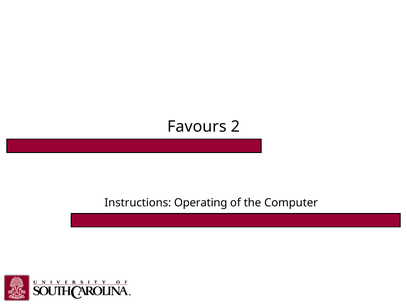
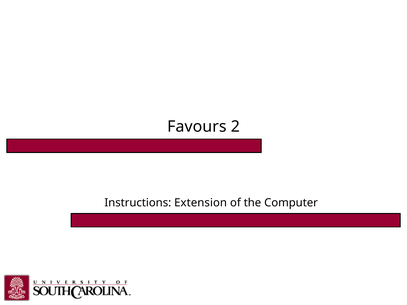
Operating: Operating -> Extension
